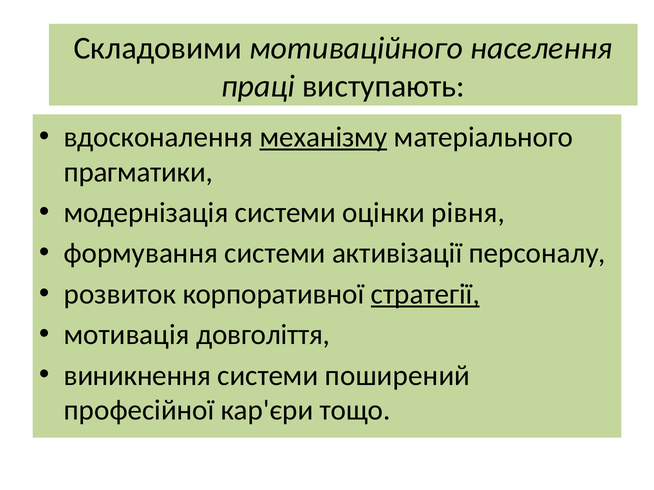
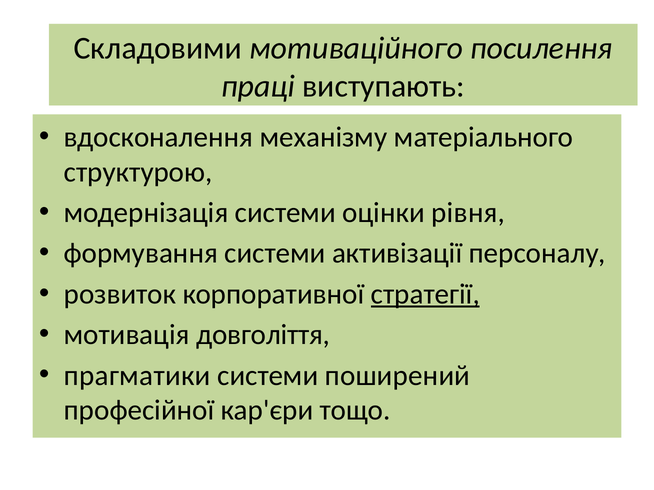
населення: населення -> посилення
механізму underline: present -> none
прагматики: прагматики -> структурою
виникнення: виникнення -> прагматики
